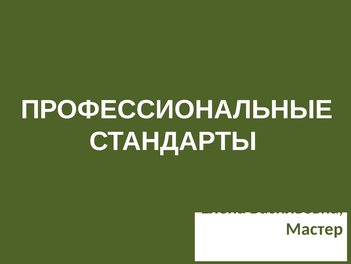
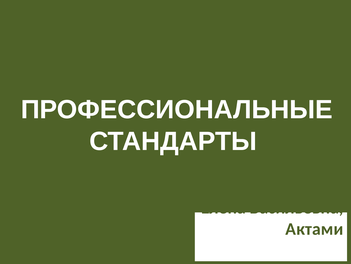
Мастер: Мастер -> Актами
